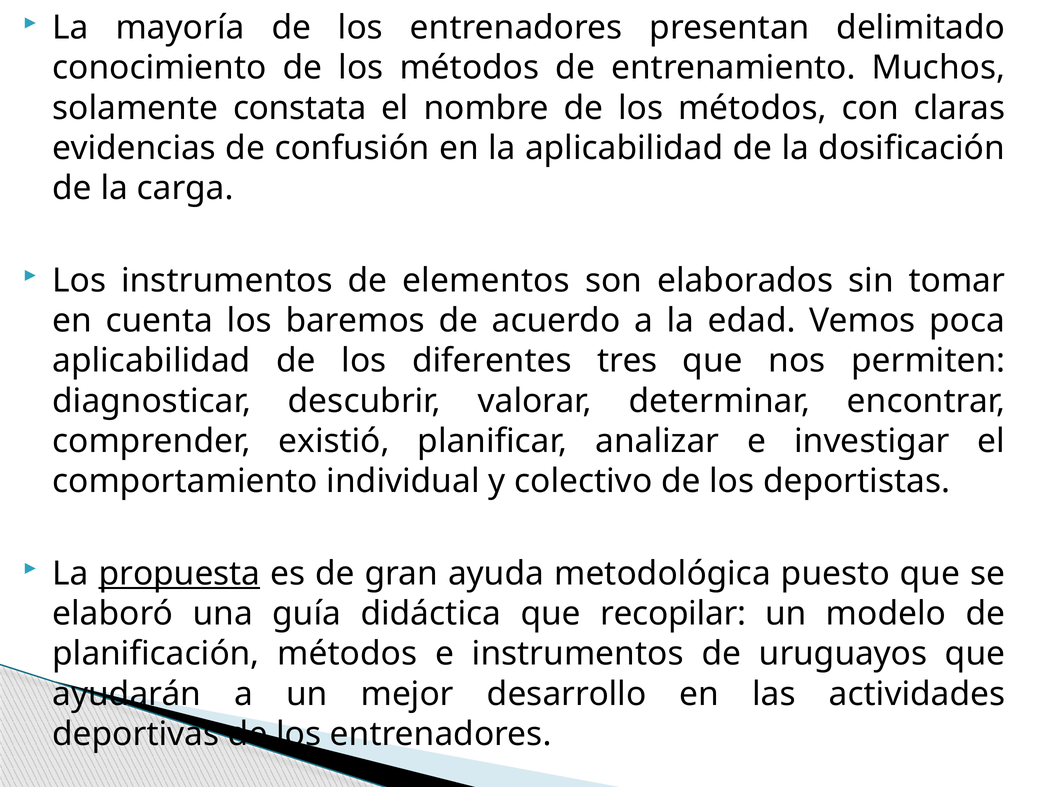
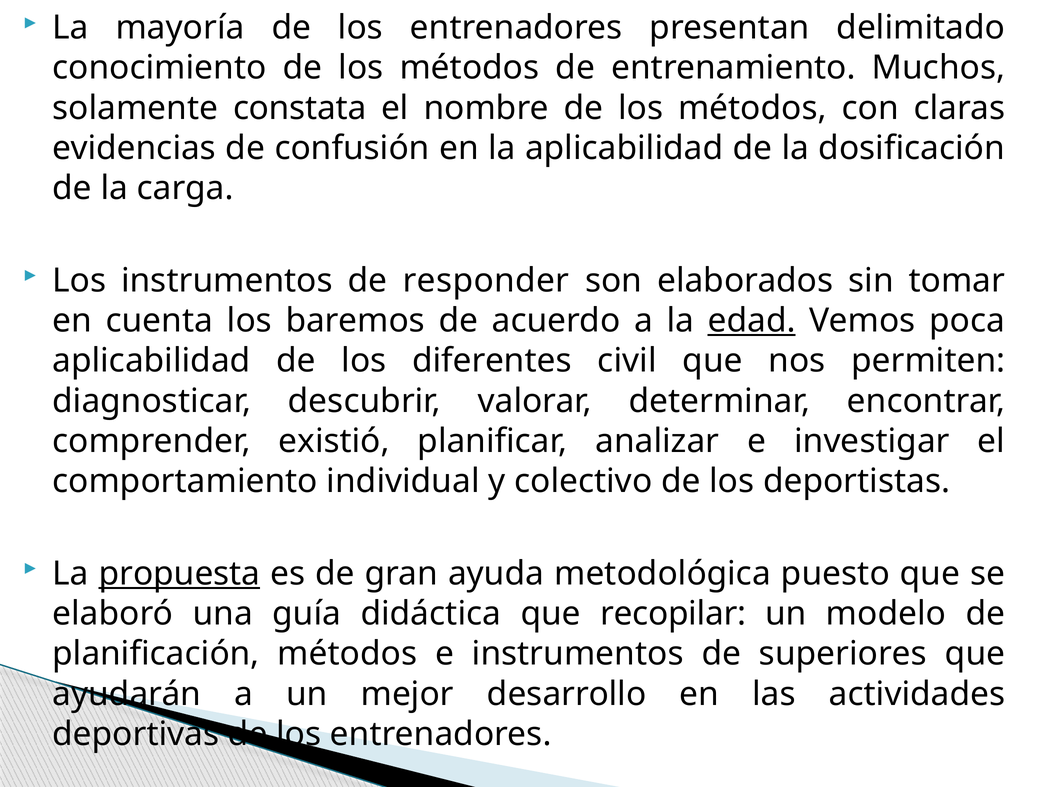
elementos: elementos -> responder
edad underline: none -> present
tres: tres -> civil
uruguayos: uruguayos -> superiores
